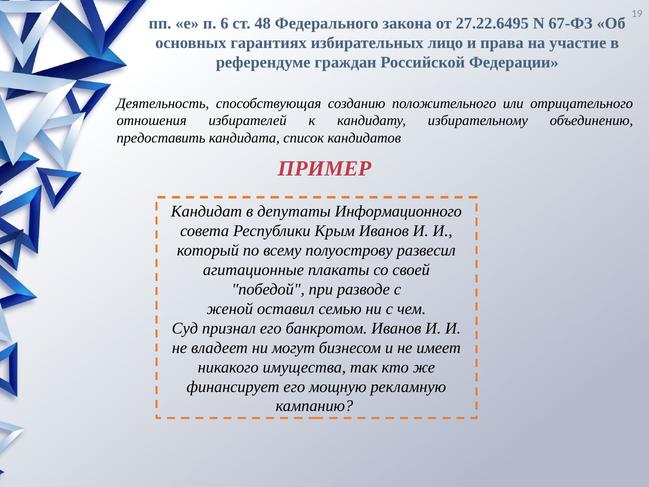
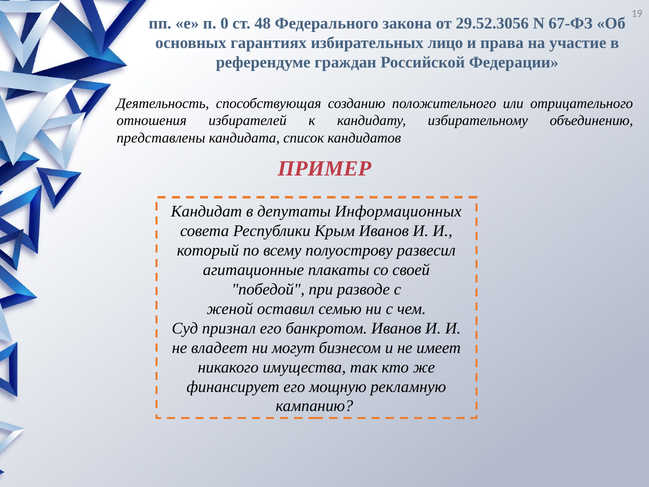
6: 6 -> 0
27.22.6495: 27.22.6495 -> 29.52.3056
предоставить: предоставить -> представлены
Информационного: Информационного -> Информационных
